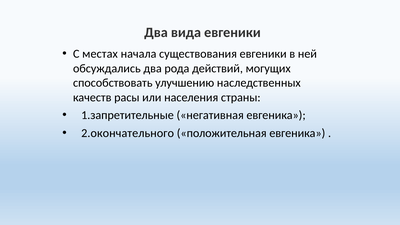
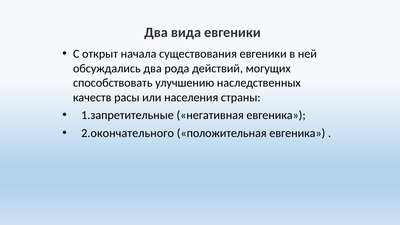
местах: местах -> открыт
